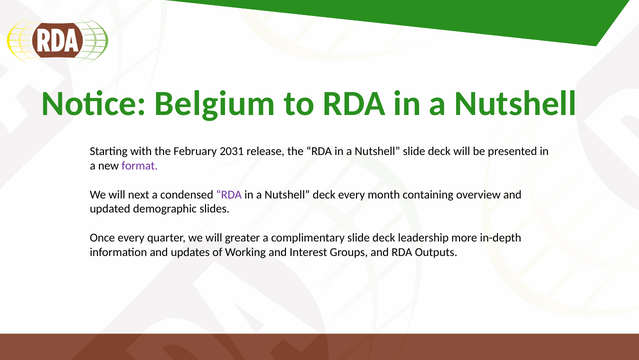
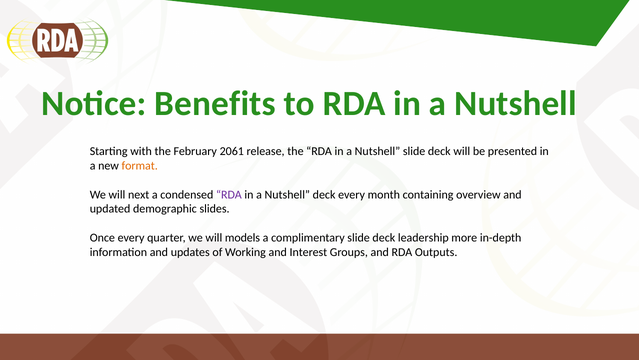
Belgium: Belgium -> Benefits
2031: 2031 -> 2061
format colour: purple -> orange
greater: greater -> models
